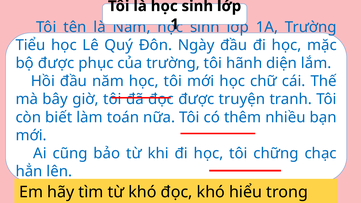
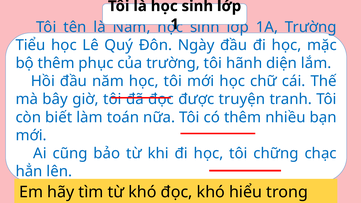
bộ được: được -> thêm
